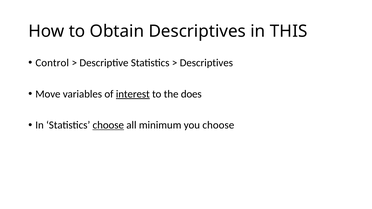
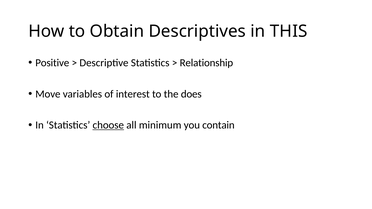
Control: Control -> Positive
Descriptives at (206, 63): Descriptives -> Relationship
interest underline: present -> none
you choose: choose -> contain
